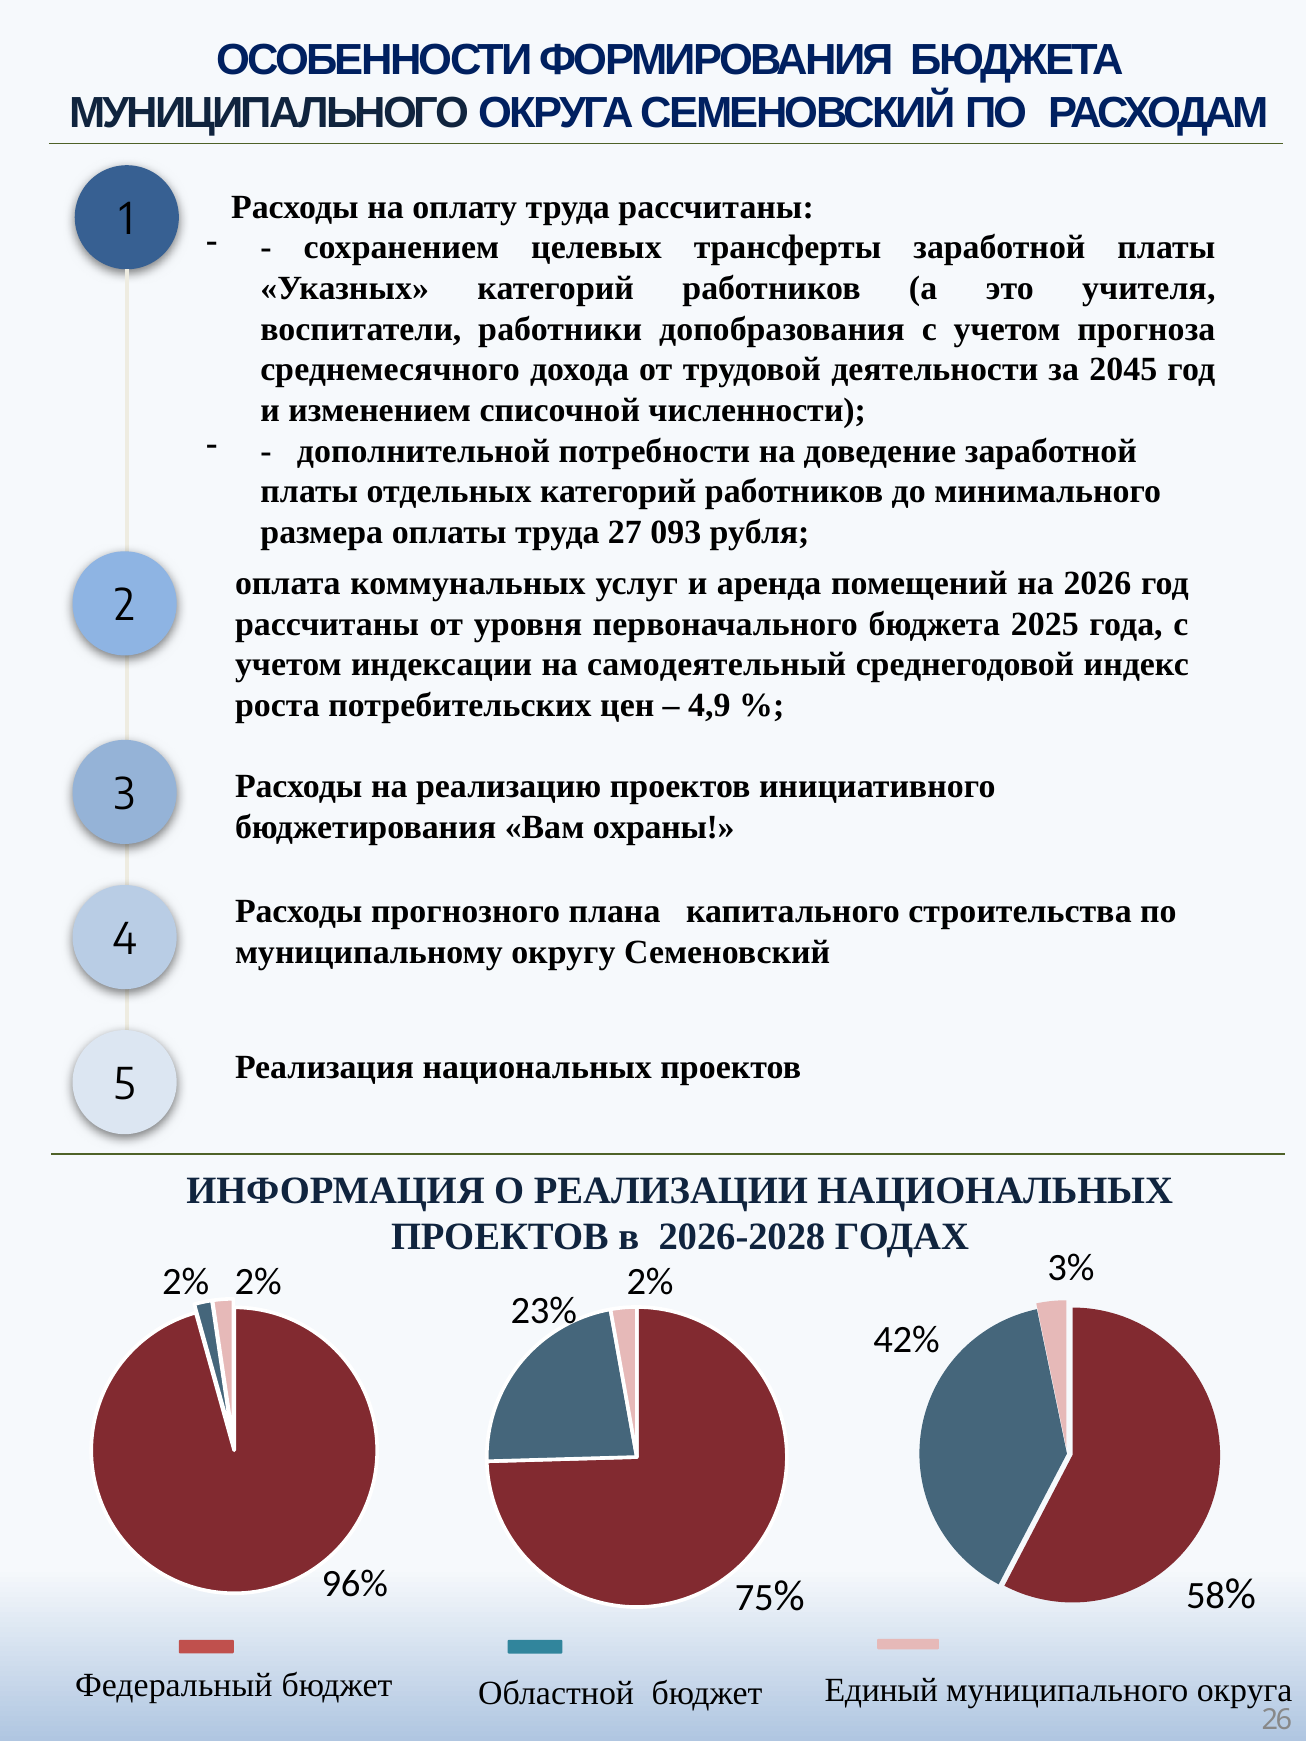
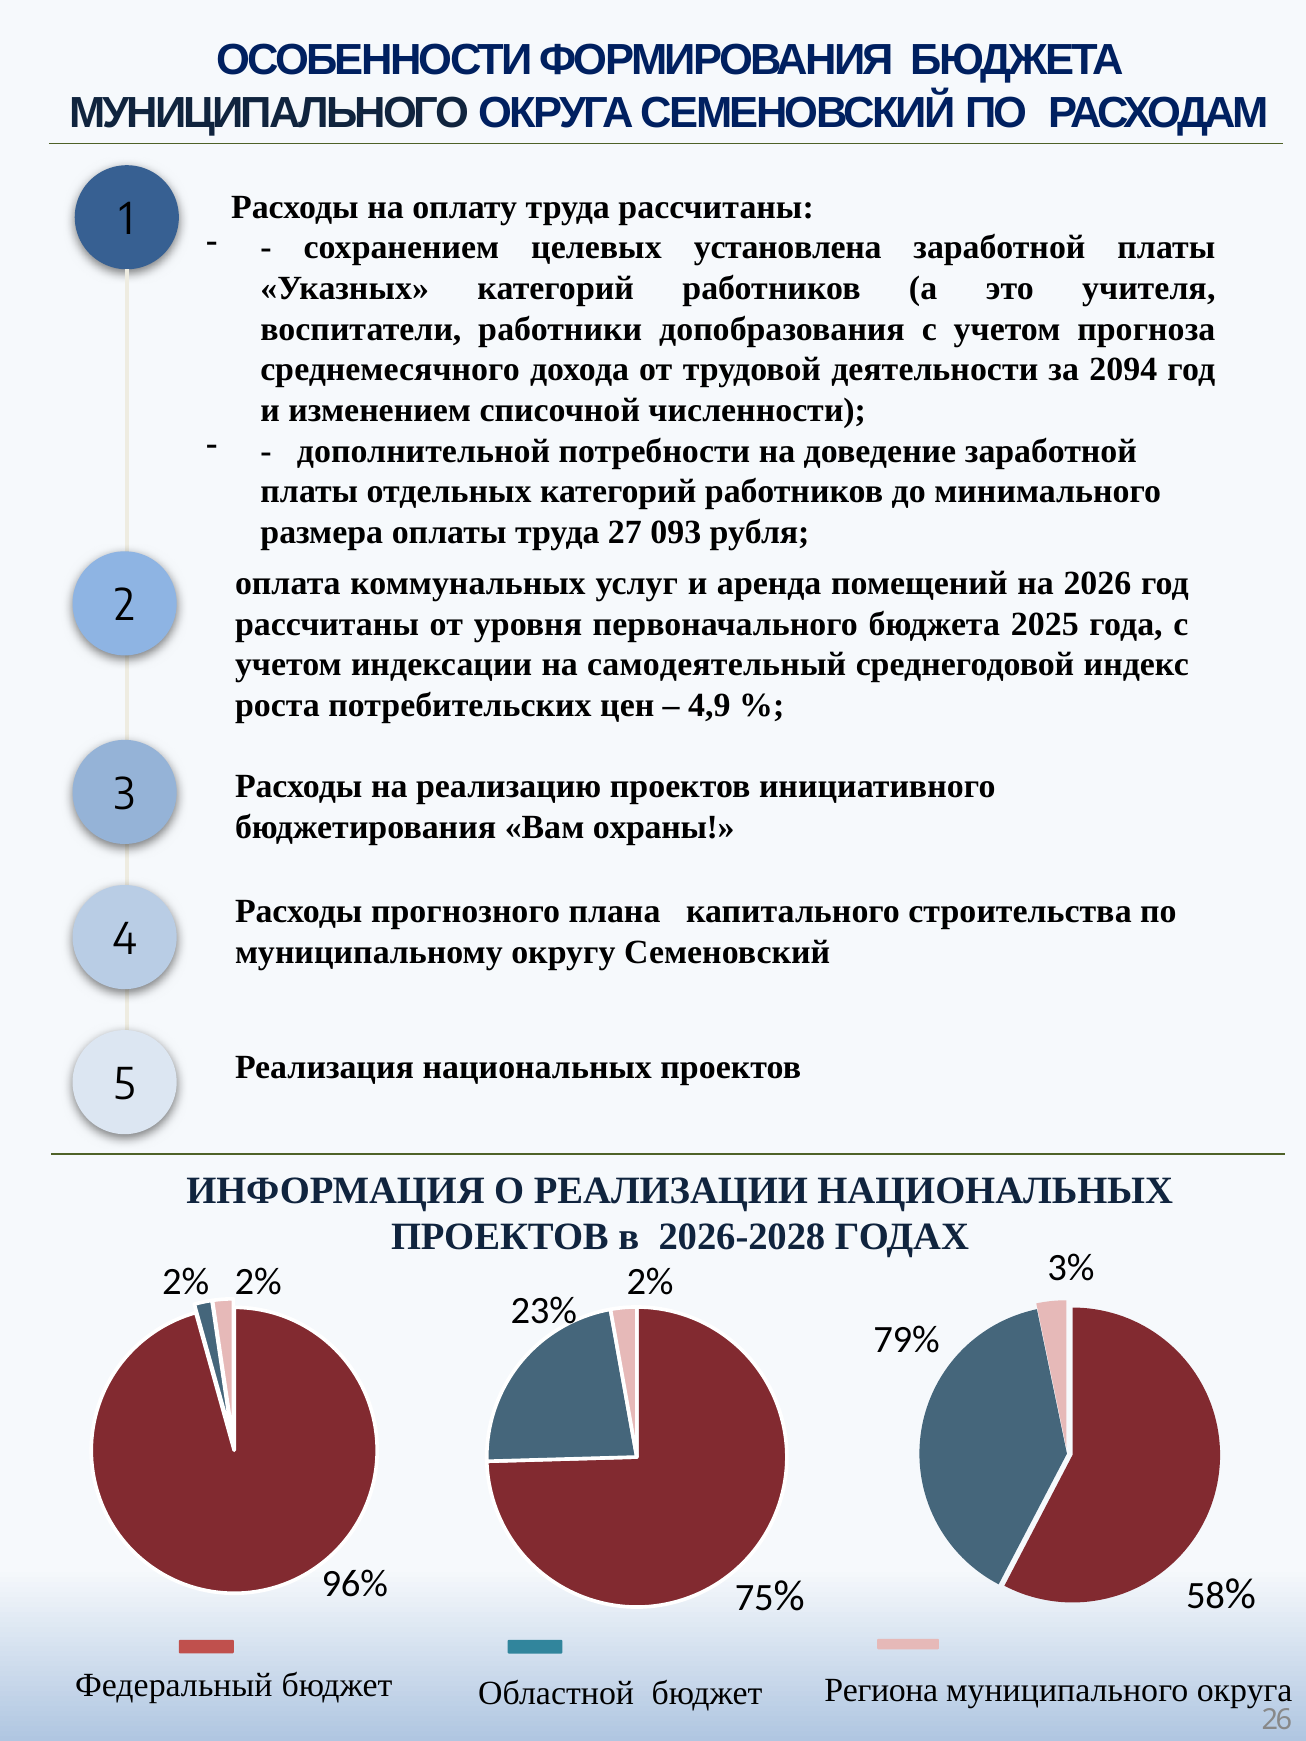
трансферты: трансферты -> установлена
2045: 2045 -> 2094
42%: 42% -> 79%
Единый: Единый -> Региона
